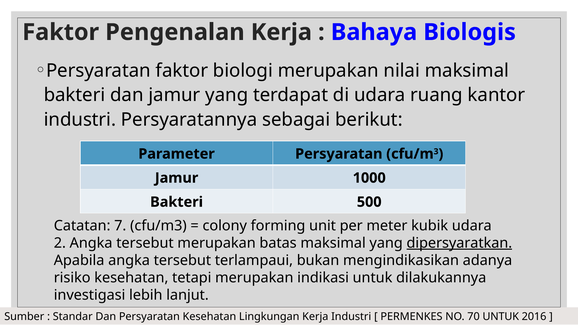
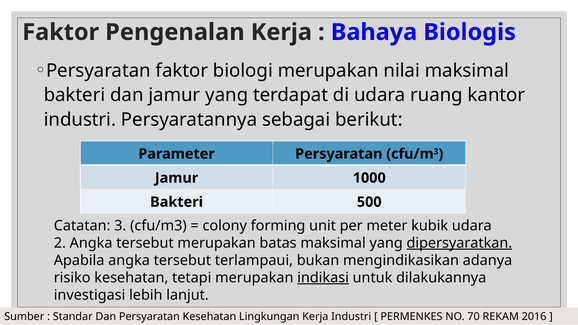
Catatan 7: 7 -> 3
indikasi underline: none -> present
70 UNTUK: UNTUK -> REKAM
